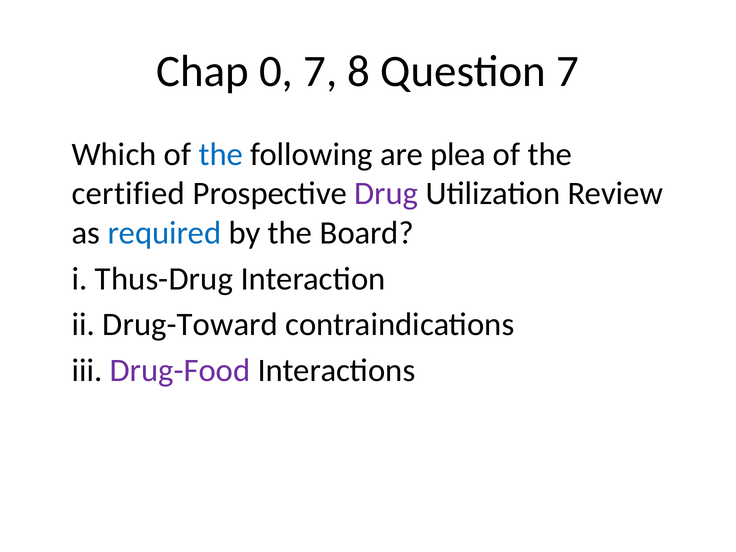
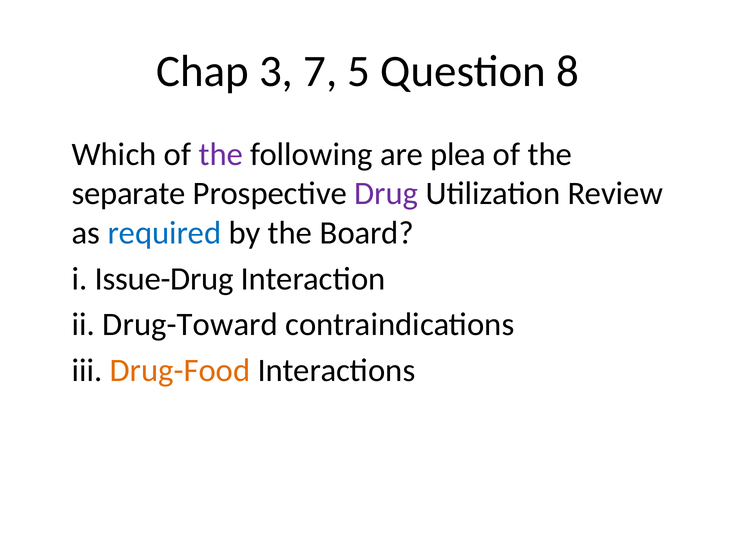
0: 0 -> 3
8: 8 -> 5
Question 7: 7 -> 8
the at (221, 154) colour: blue -> purple
certified: certified -> separate
Thus-Drug: Thus-Drug -> Issue-Drug
Drug-Food colour: purple -> orange
